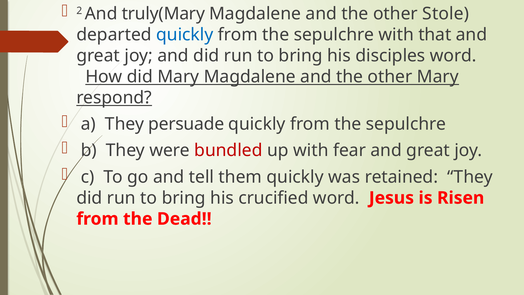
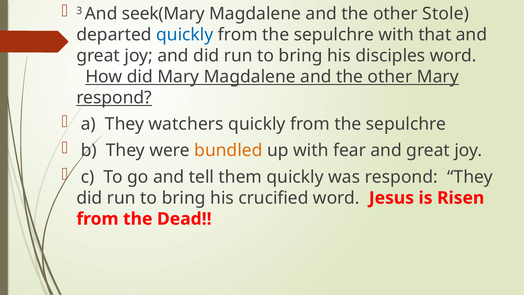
2: 2 -> 3
truly(Mary: truly(Mary -> seek(Mary
persuade: persuade -> watchers
bundled colour: red -> orange
was retained: retained -> respond
